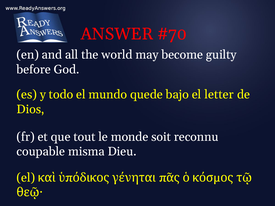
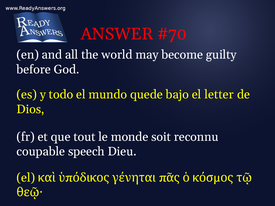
misma: misma -> speech
